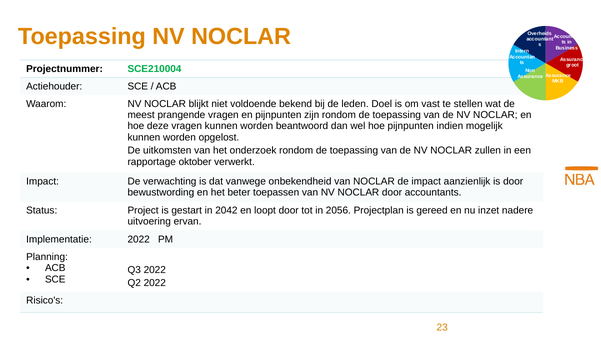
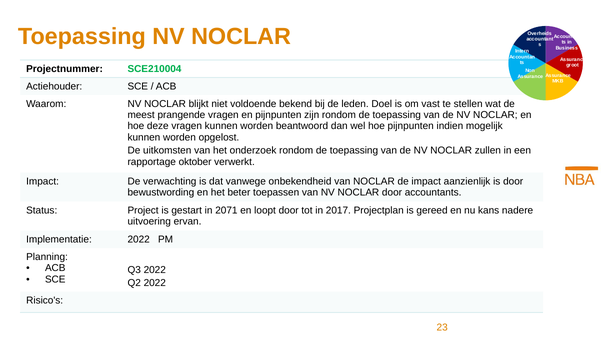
2042: 2042 -> 2071
2056: 2056 -> 2017
inzet: inzet -> kans
